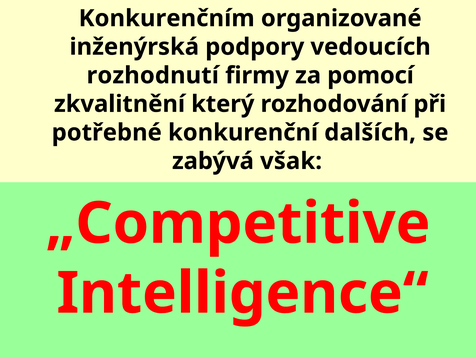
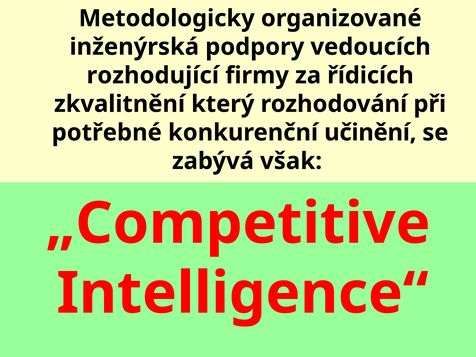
Konkurenčním: Konkurenčním -> Metodologicky
rozhodnutí: rozhodnutí -> rozhodující
pomocí: pomocí -> řídicích
dalších: dalších -> učinění
